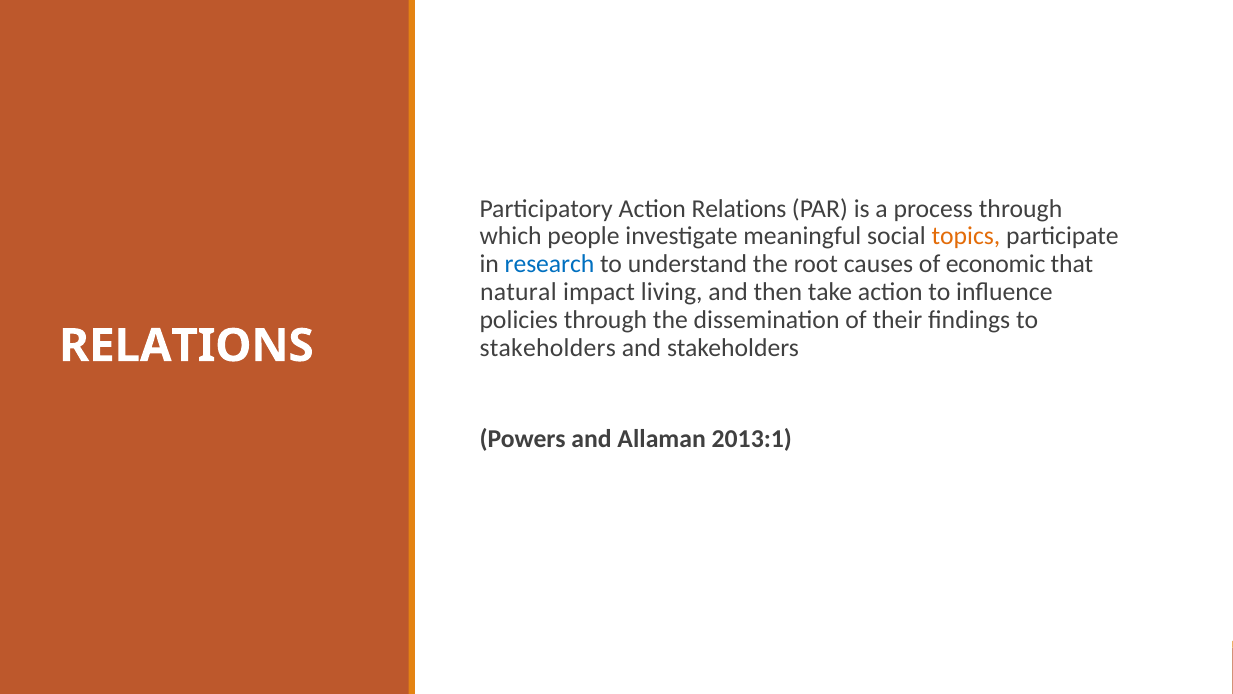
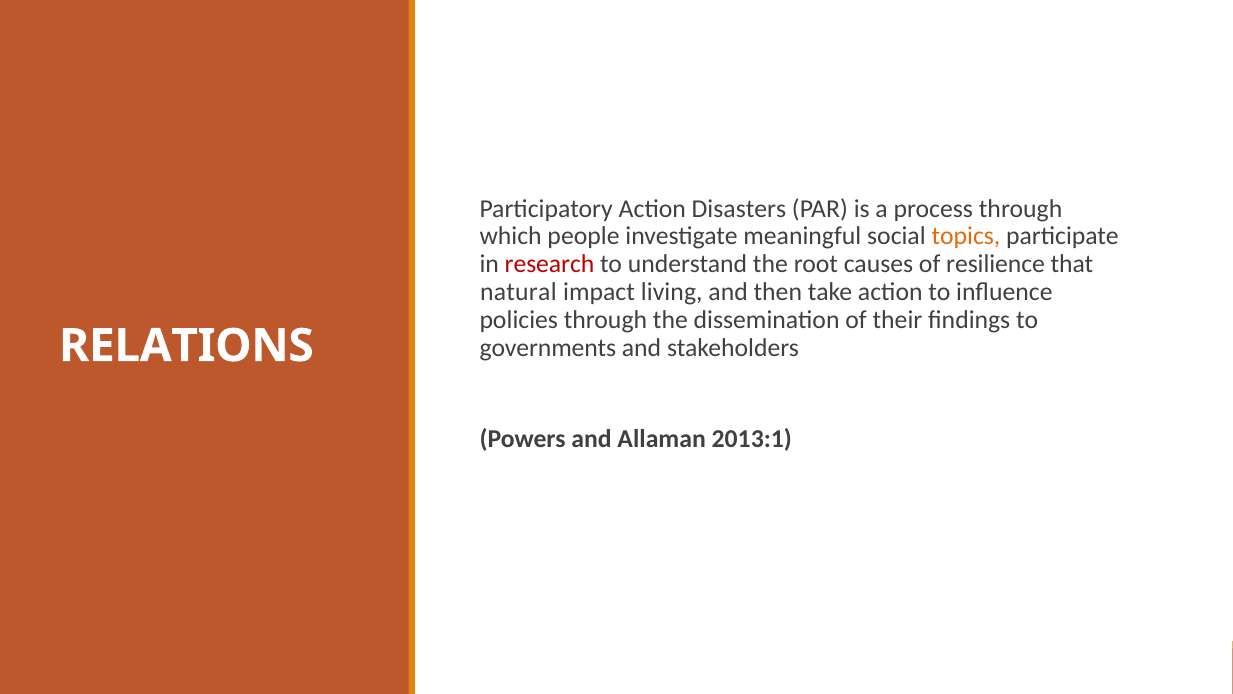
Action Relations: Relations -> Disasters
research colour: blue -> red
economic: economic -> resilience
stakeholders at (548, 347): stakeholders -> governments
